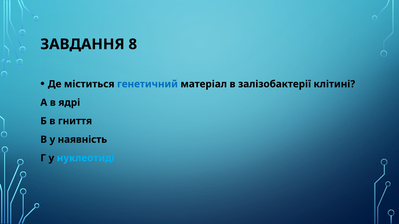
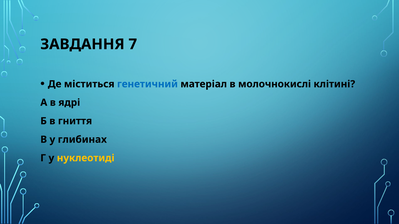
8: 8 -> 7
залізобактерії: залізобактерії -> молочнокислі
наявність: наявність -> глибинах
нуклеотиді colour: light blue -> yellow
